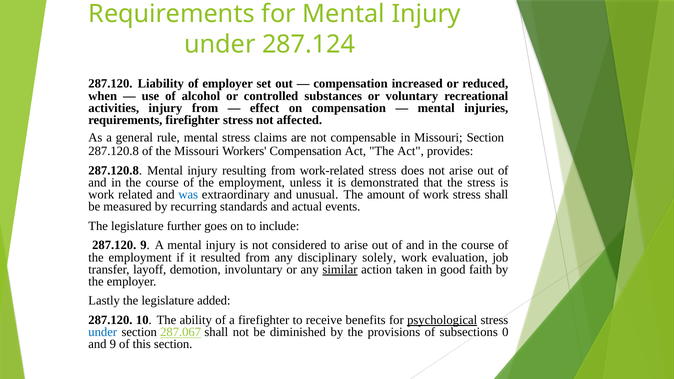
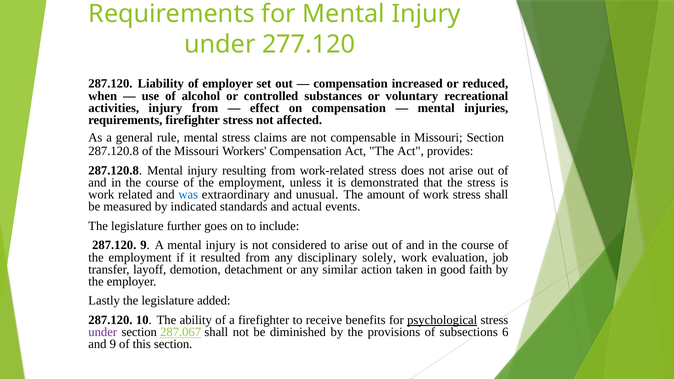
287.124: 287.124 -> 277.120
recurring: recurring -> indicated
involuntary: involuntary -> detachment
similar underline: present -> none
under at (103, 332) colour: blue -> purple
0: 0 -> 6
